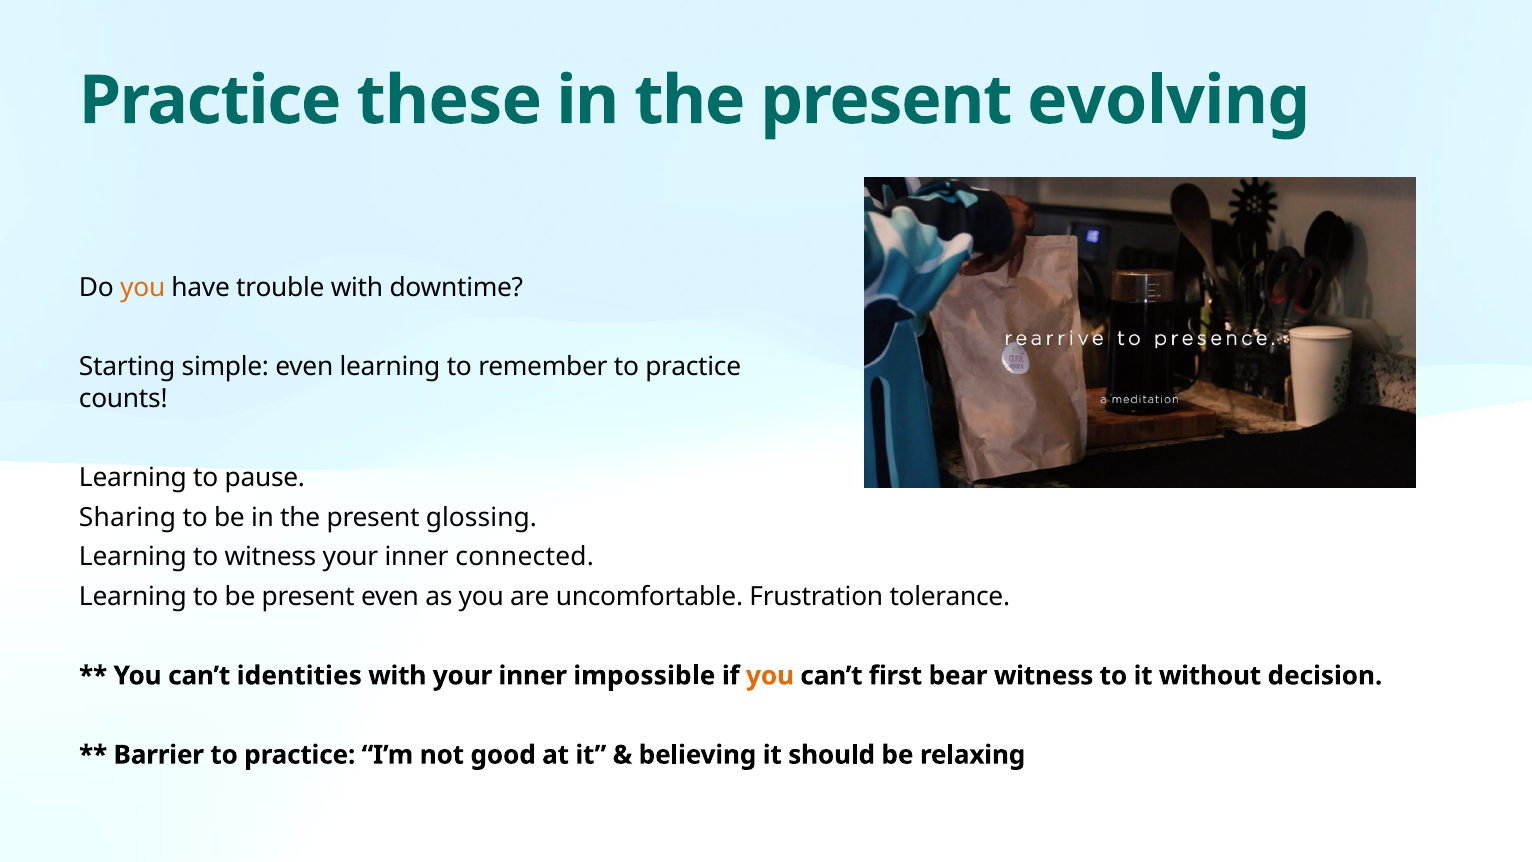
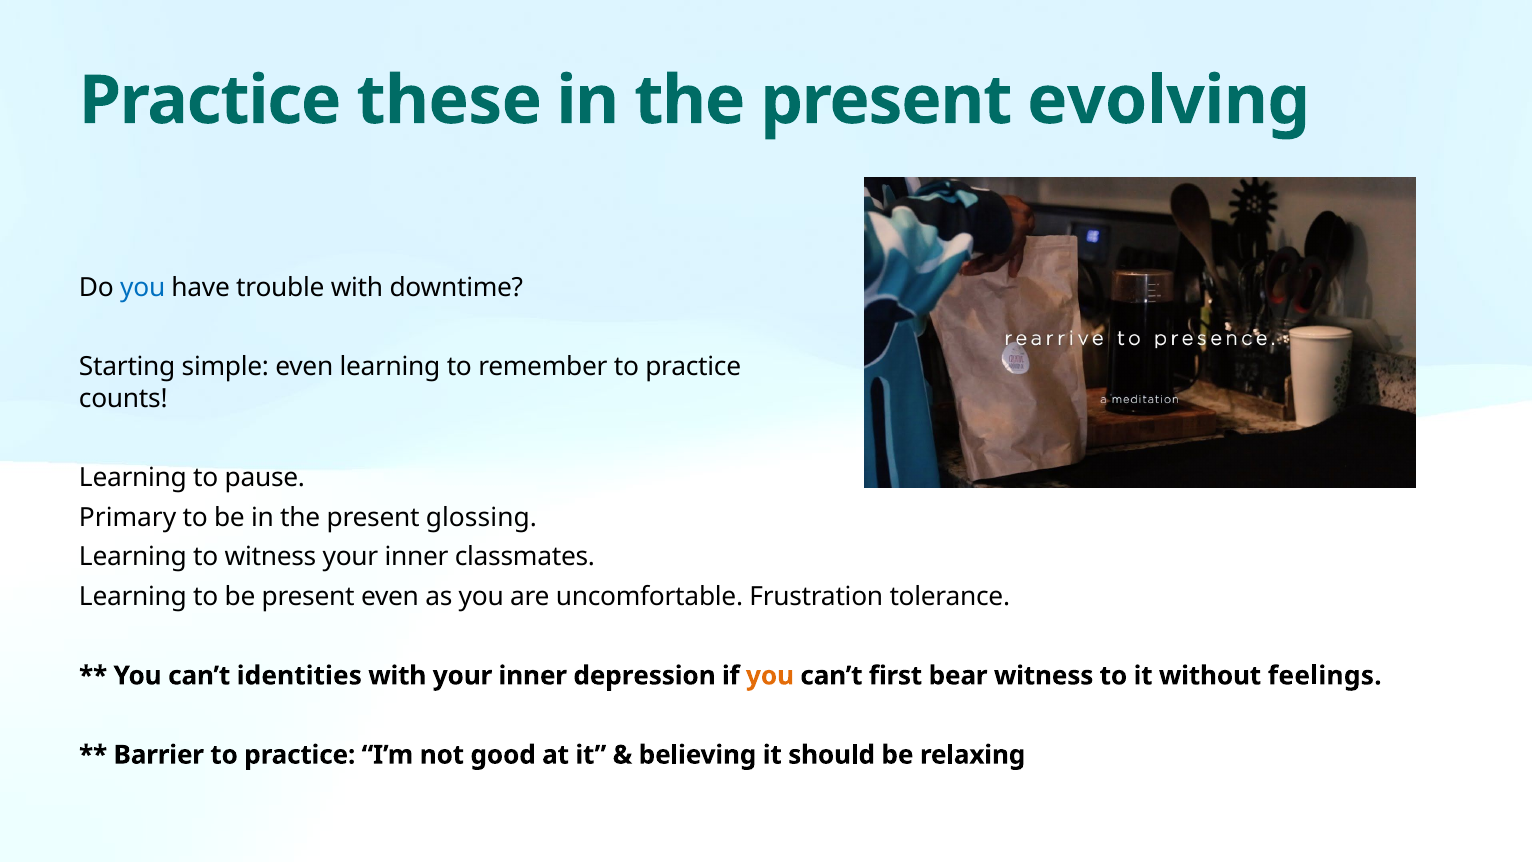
you at (143, 288) colour: orange -> blue
Sharing: Sharing -> Primary
connected: connected -> classmates
impossible: impossible -> depression
decision: decision -> feelings
